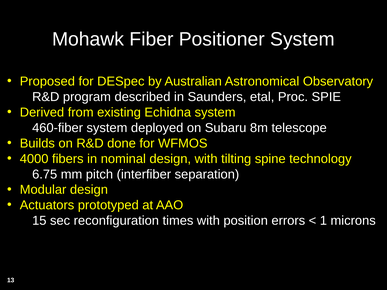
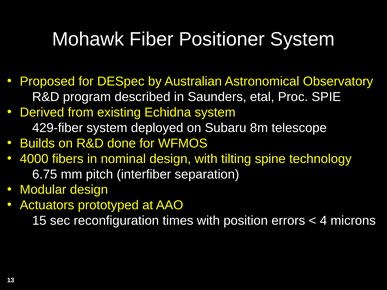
460-fiber: 460-fiber -> 429-fiber
1: 1 -> 4
